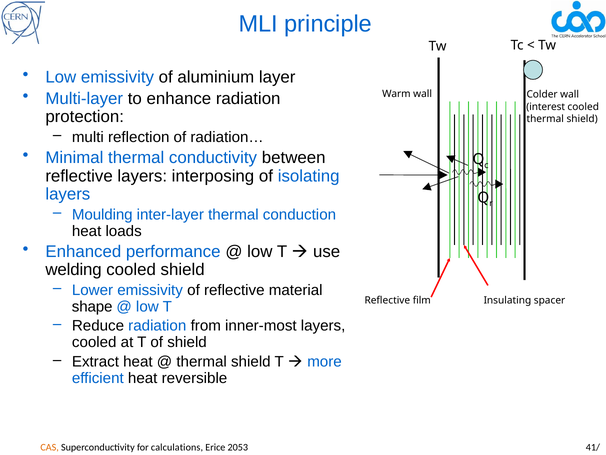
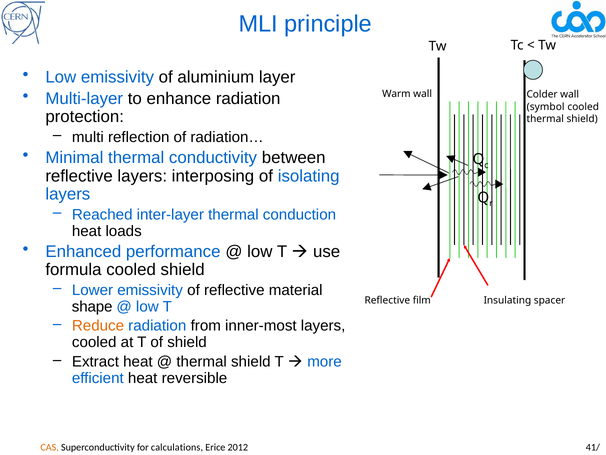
interest: interest -> symbol
Moulding: Moulding -> Reached
welding: welding -> formula
Reduce colour: black -> orange
2053: 2053 -> 2012
